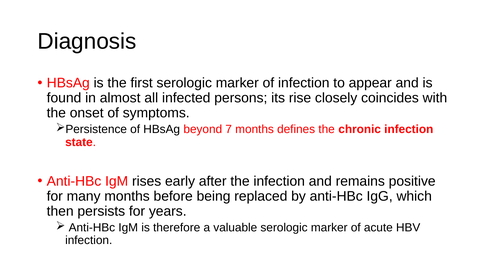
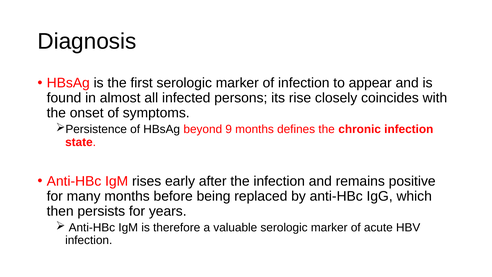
7: 7 -> 9
